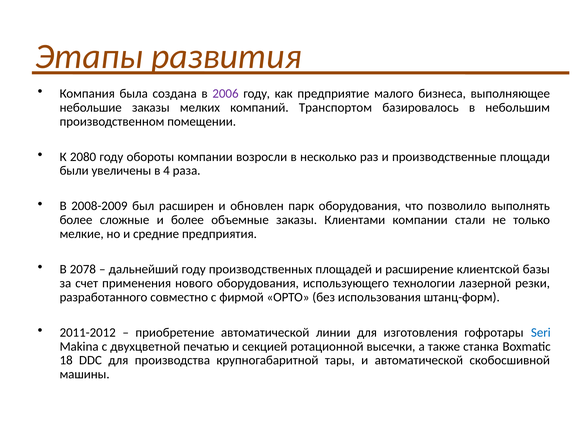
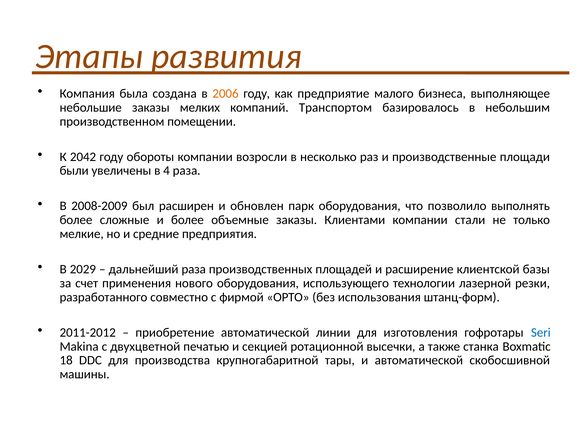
2006 colour: purple -> orange
2080: 2080 -> 2042
2078: 2078 -> 2029
дальнейший году: году -> раза
